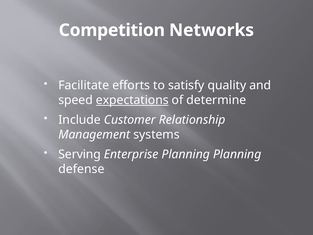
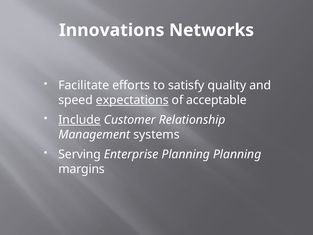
Competition: Competition -> Innovations
determine: determine -> acceptable
Include underline: none -> present
defense: defense -> margins
